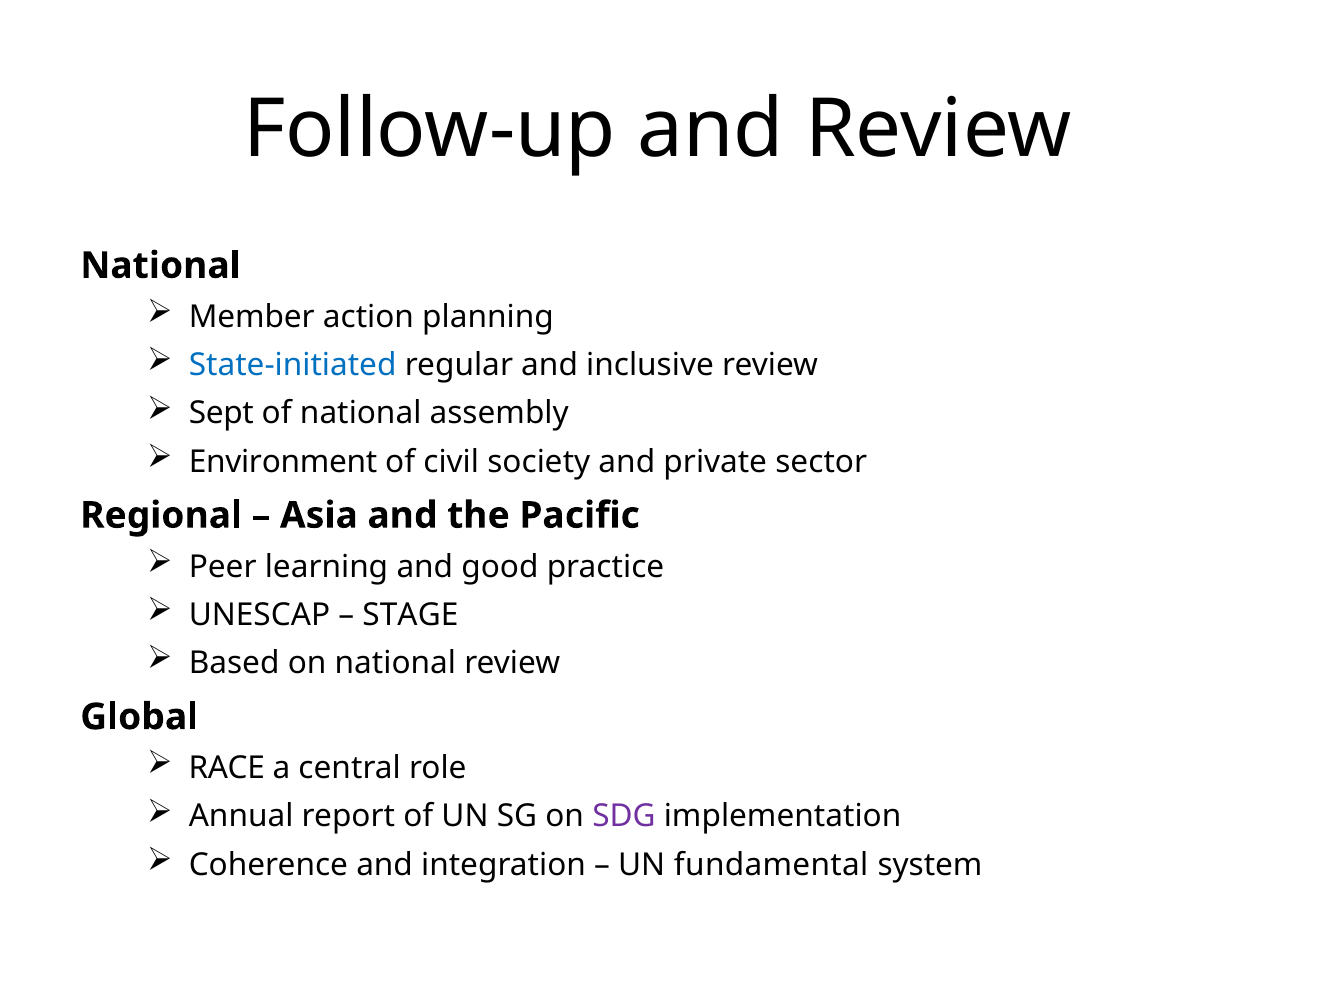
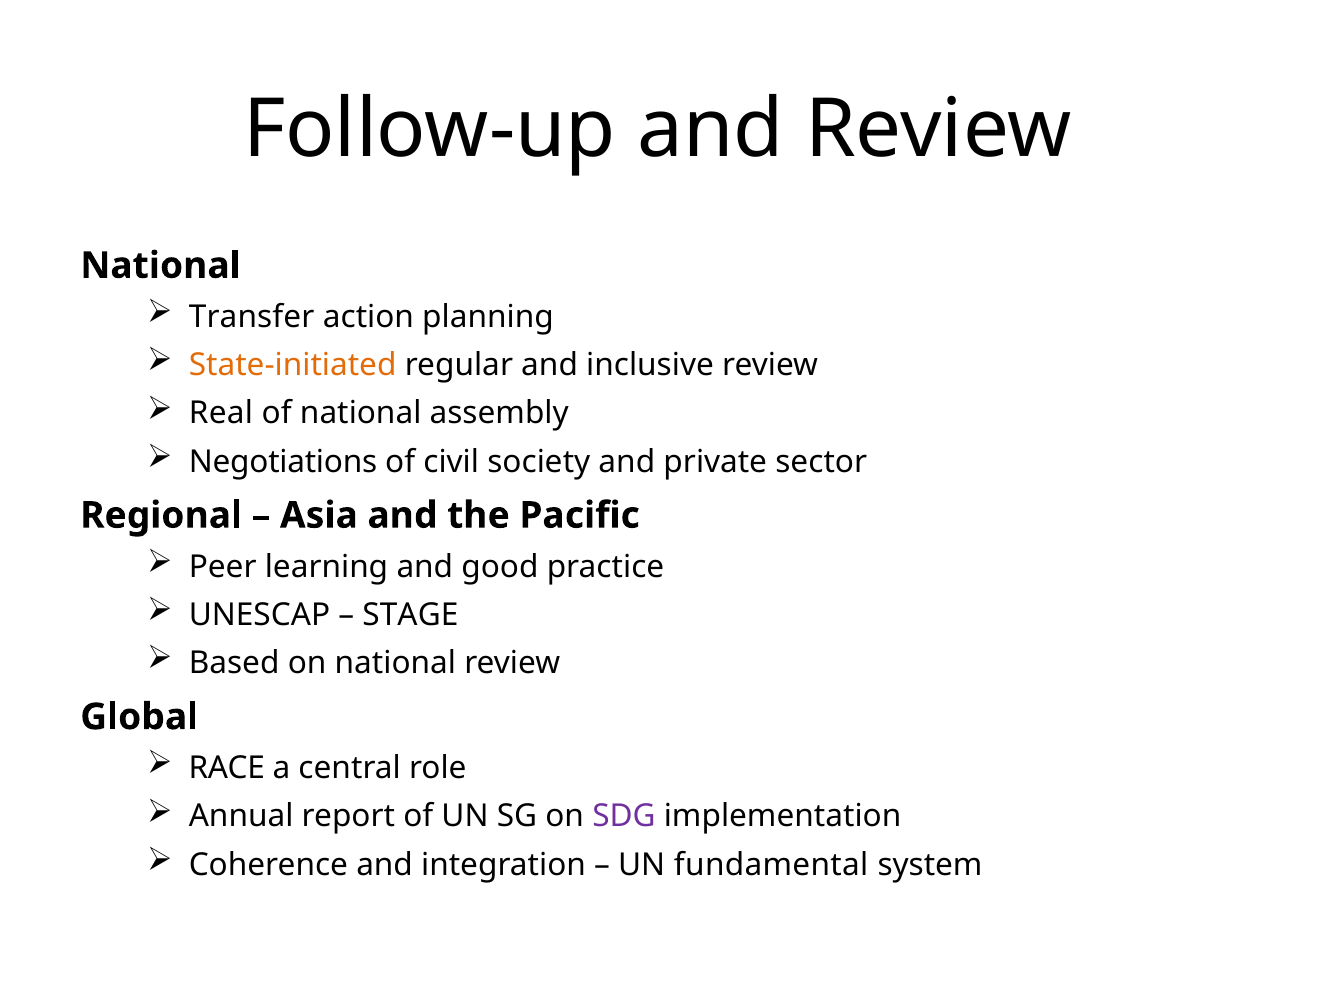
Member: Member -> Transfer
State-initiated colour: blue -> orange
Sept: Sept -> Real
Environment: Environment -> Negotiations
